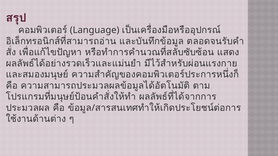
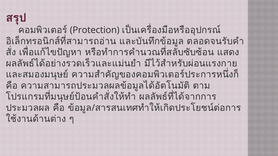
Language: Language -> Protection
